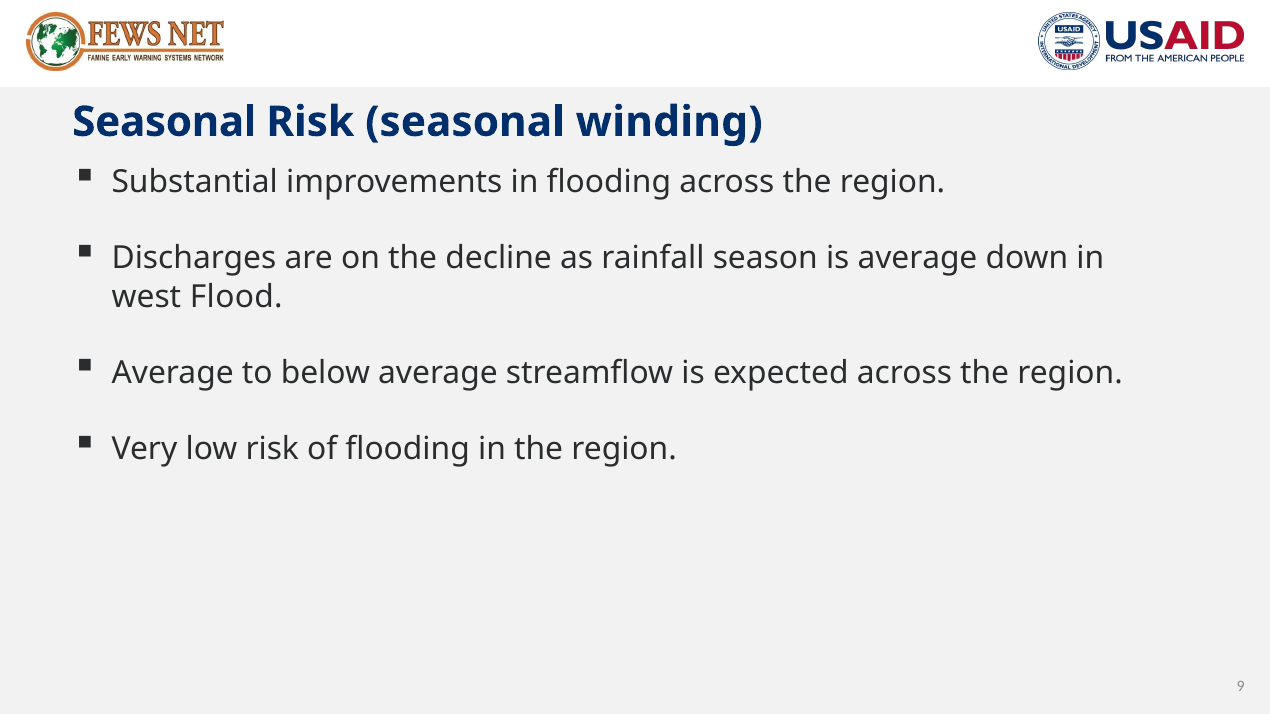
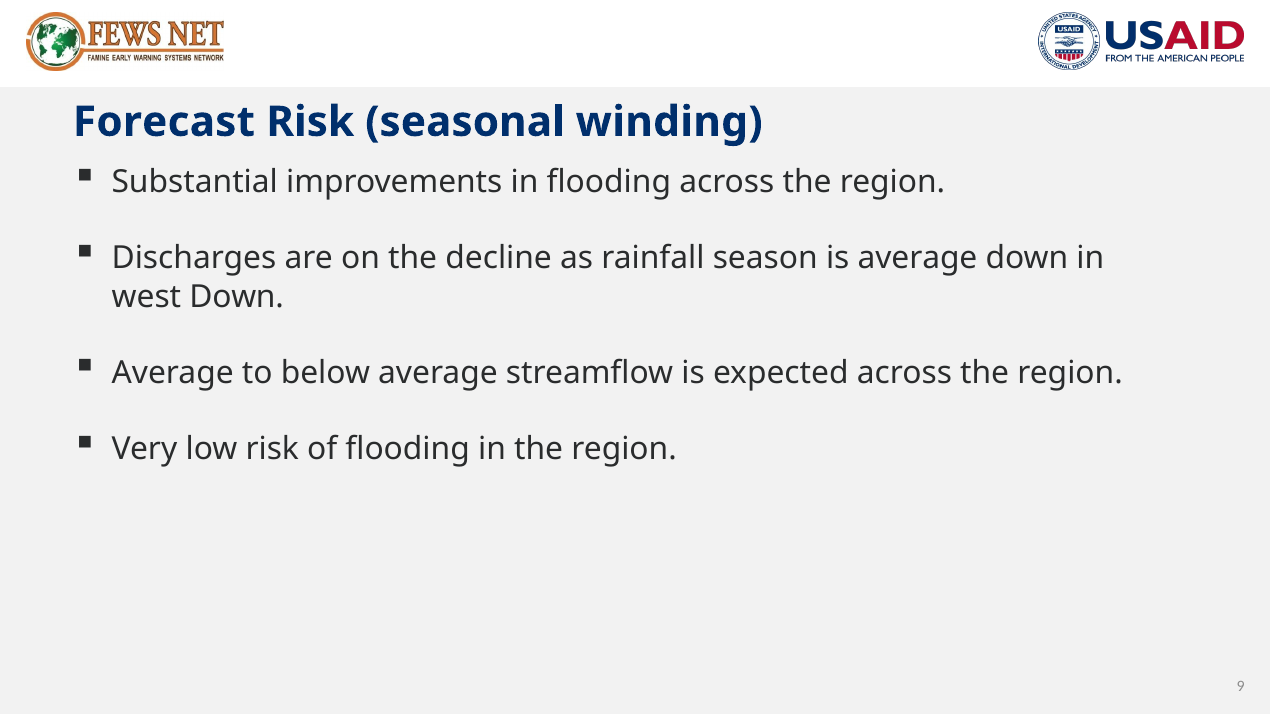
Seasonal at (164, 122): Seasonal -> Forecast
west Flood: Flood -> Down
